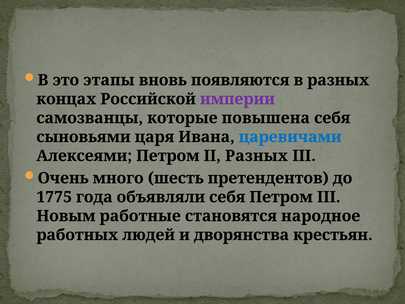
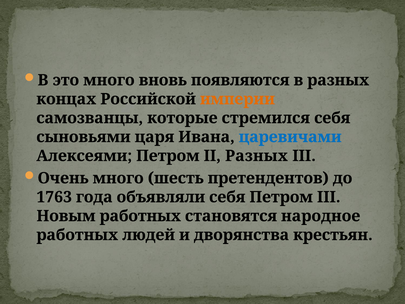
это этапы: этапы -> много
империи colour: purple -> orange
повышена: повышена -> стремился
1775: 1775 -> 1763
Новым работные: работные -> работных
